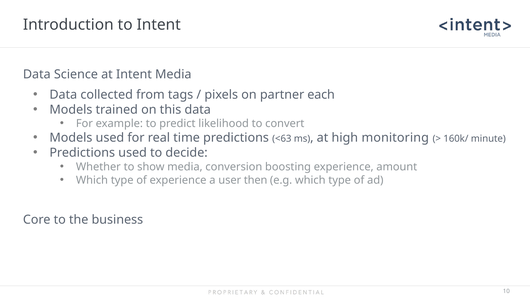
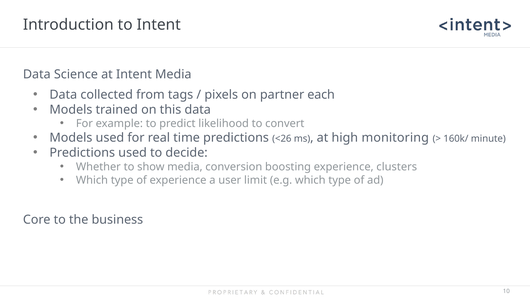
<63: <63 -> <26
amount: amount -> clusters
then: then -> limit
